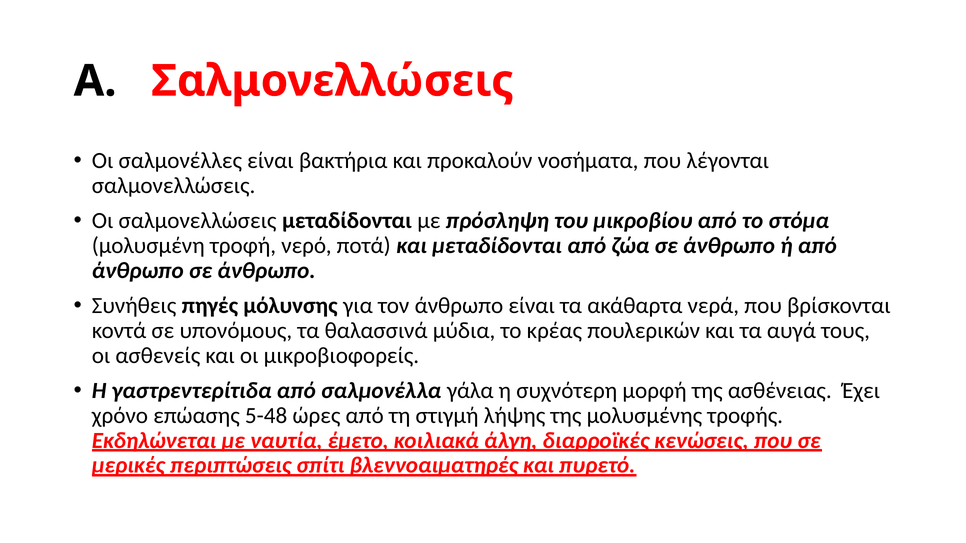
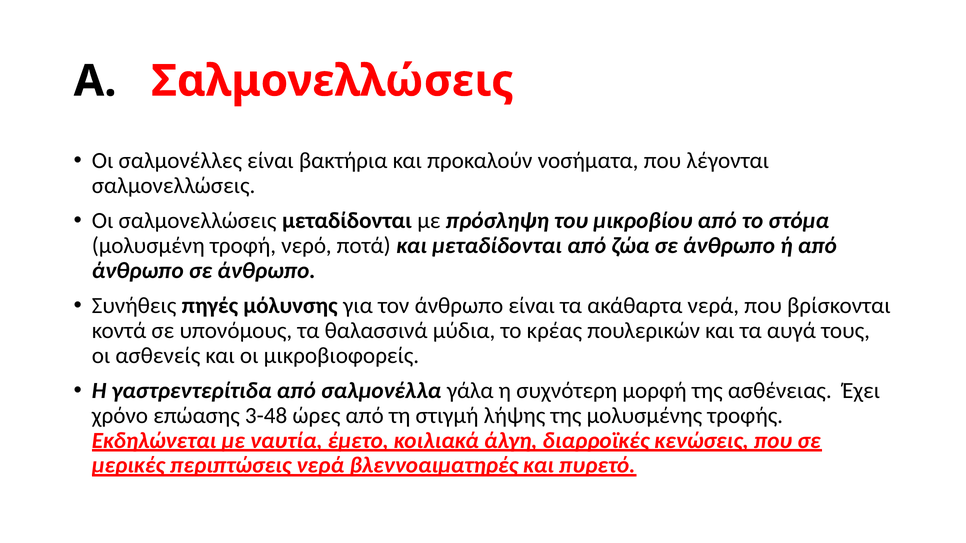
5-48: 5-48 -> 3-48
περιπτώσεις σπίτι: σπίτι -> νερά
